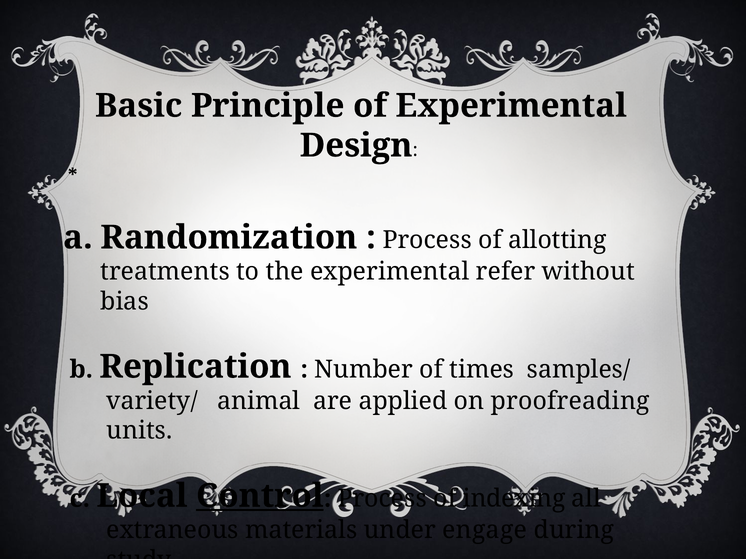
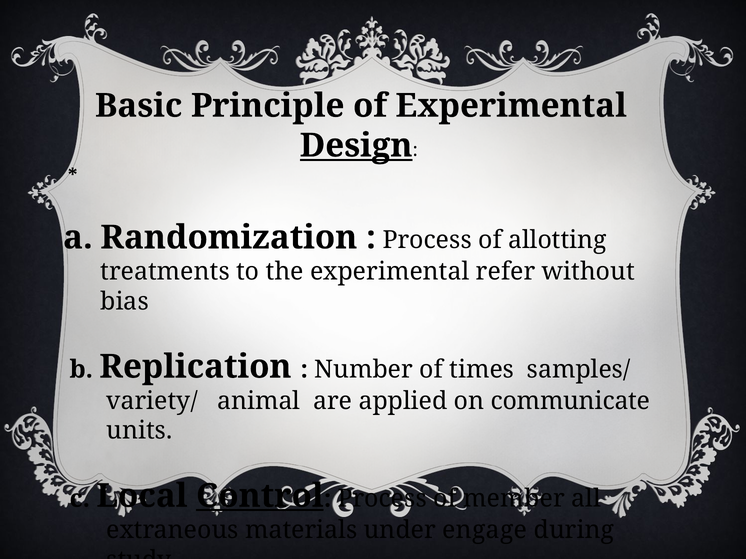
Design underline: none -> present
proofreading: proofreading -> communicate
indexing: indexing -> member
